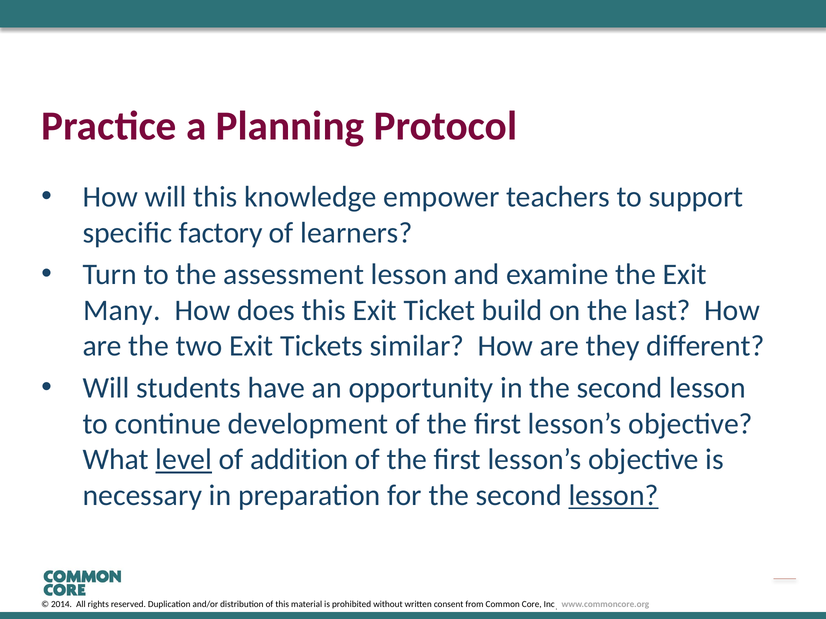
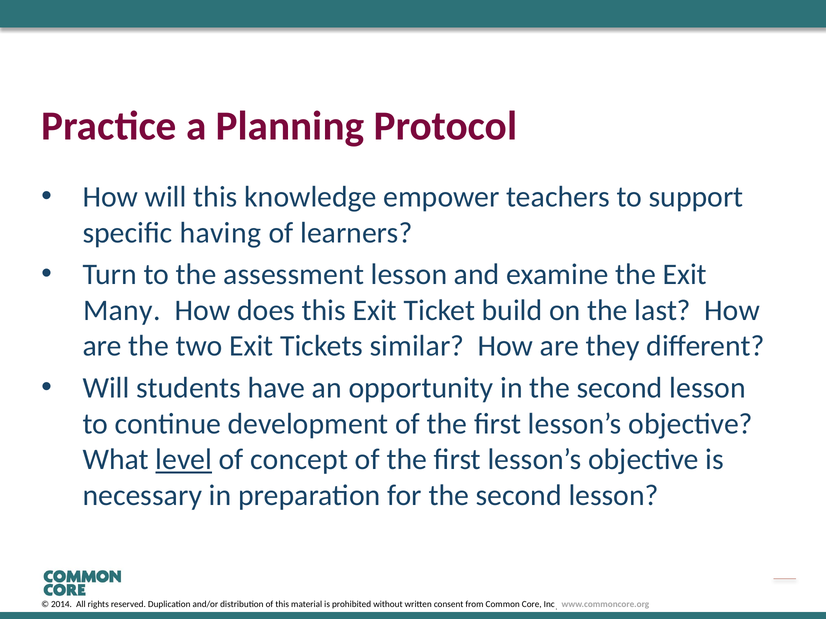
factory: factory -> having
addition: addition -> concept
lesson at (614, 496) underline: present -> none
